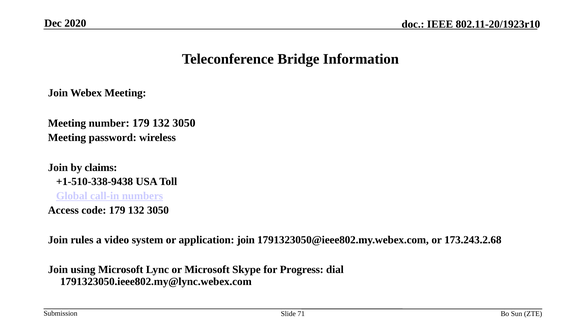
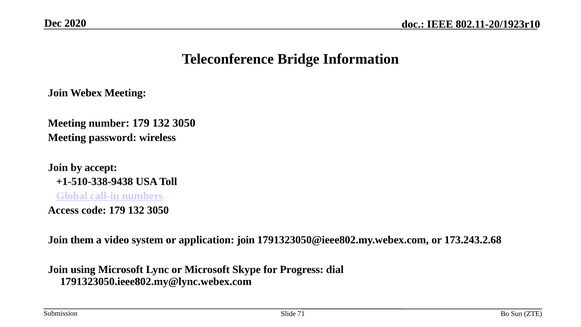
claims: claims -> accept
rules: rules -> them
